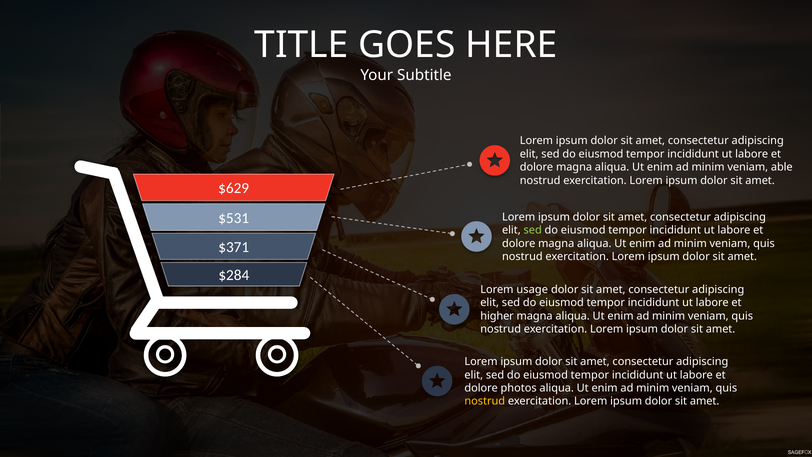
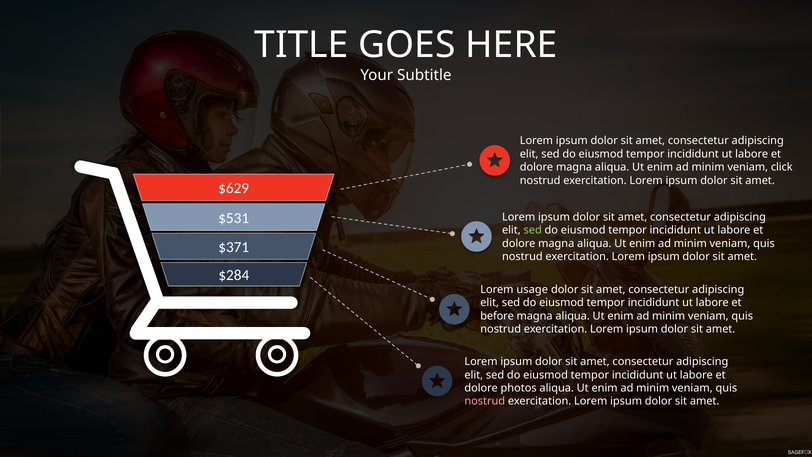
able: able -> click
higher: higher -> before
nostrud at (485, 401) colour: yellow -> pink
